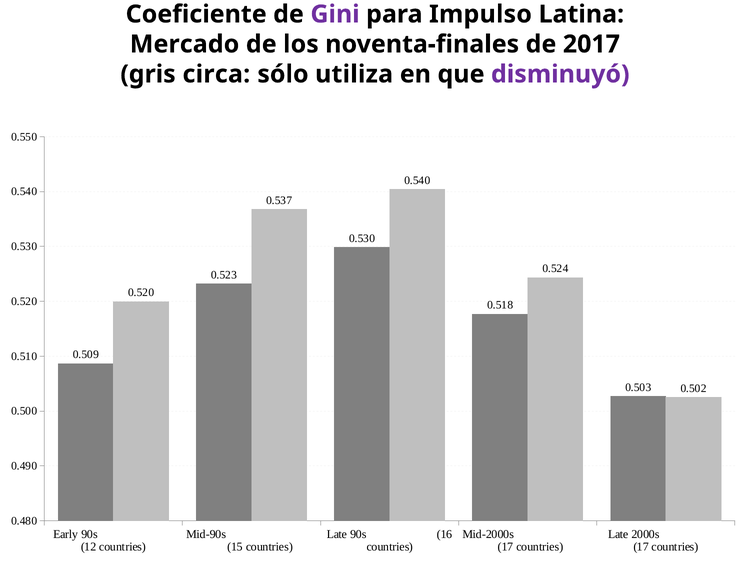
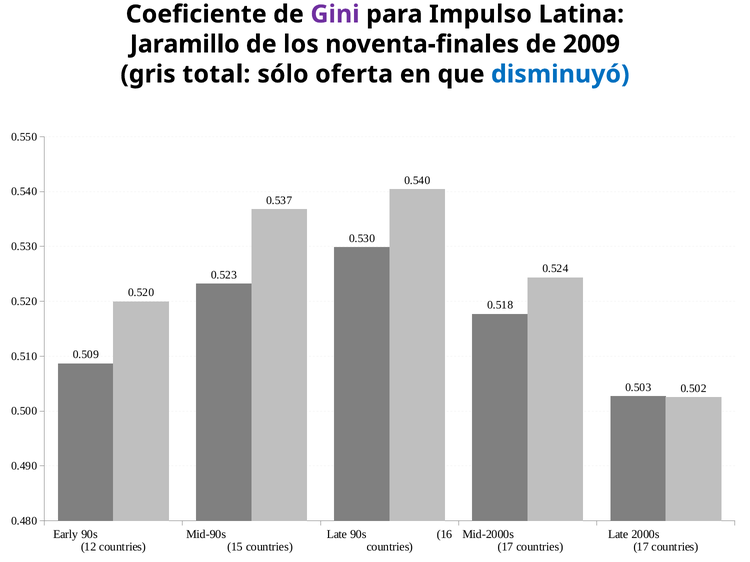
Mercado: Mercado -> Jaramillo
2017: 2017 -> 2009
circa: circa -> total
utiliza: utiliza -> oferta
disminuyó colour: purple -> blue
